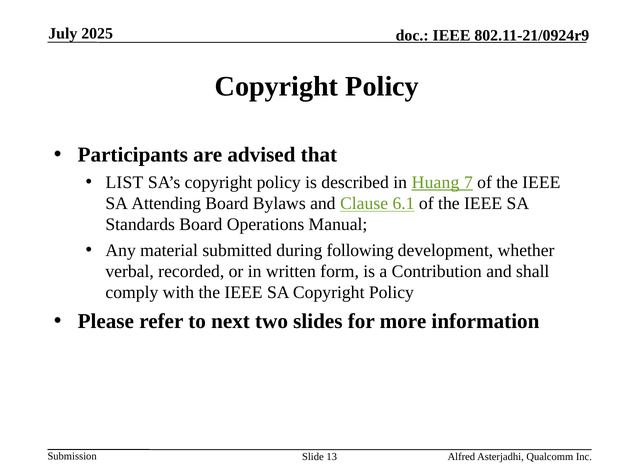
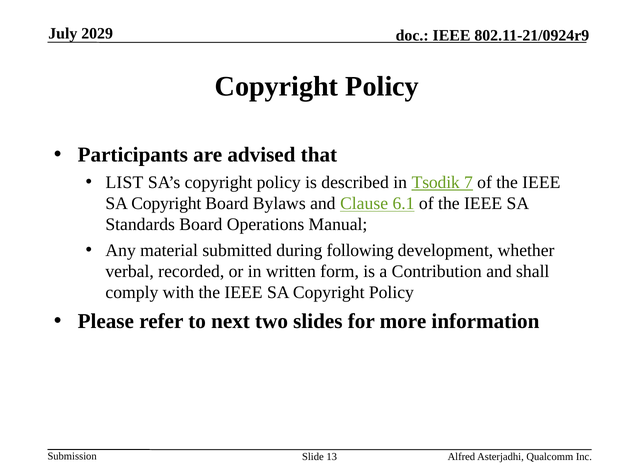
2025: 2025 -> 2029
Huang: Huang -> Tsodik
Attending at (166, 203): Attending -> Copyright
